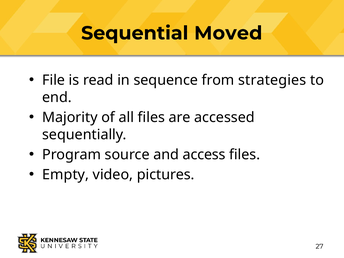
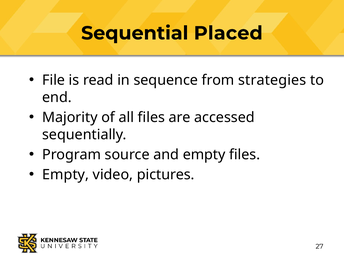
Moved: Moved -> Placed
and access: access -> empty
